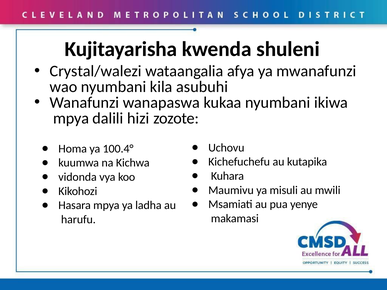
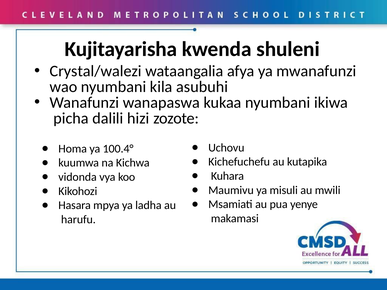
mpya at (71, 118): mpya -> picha
